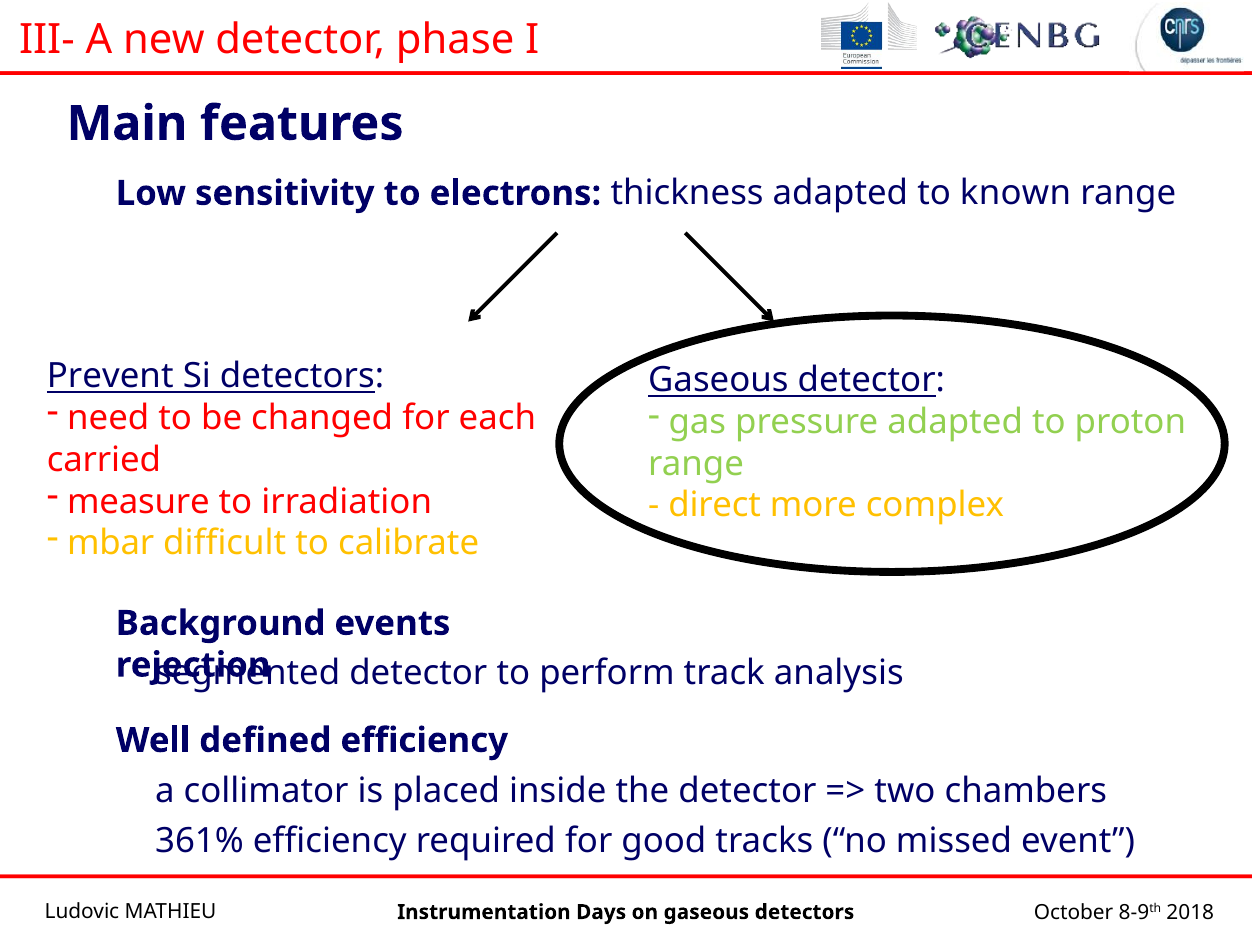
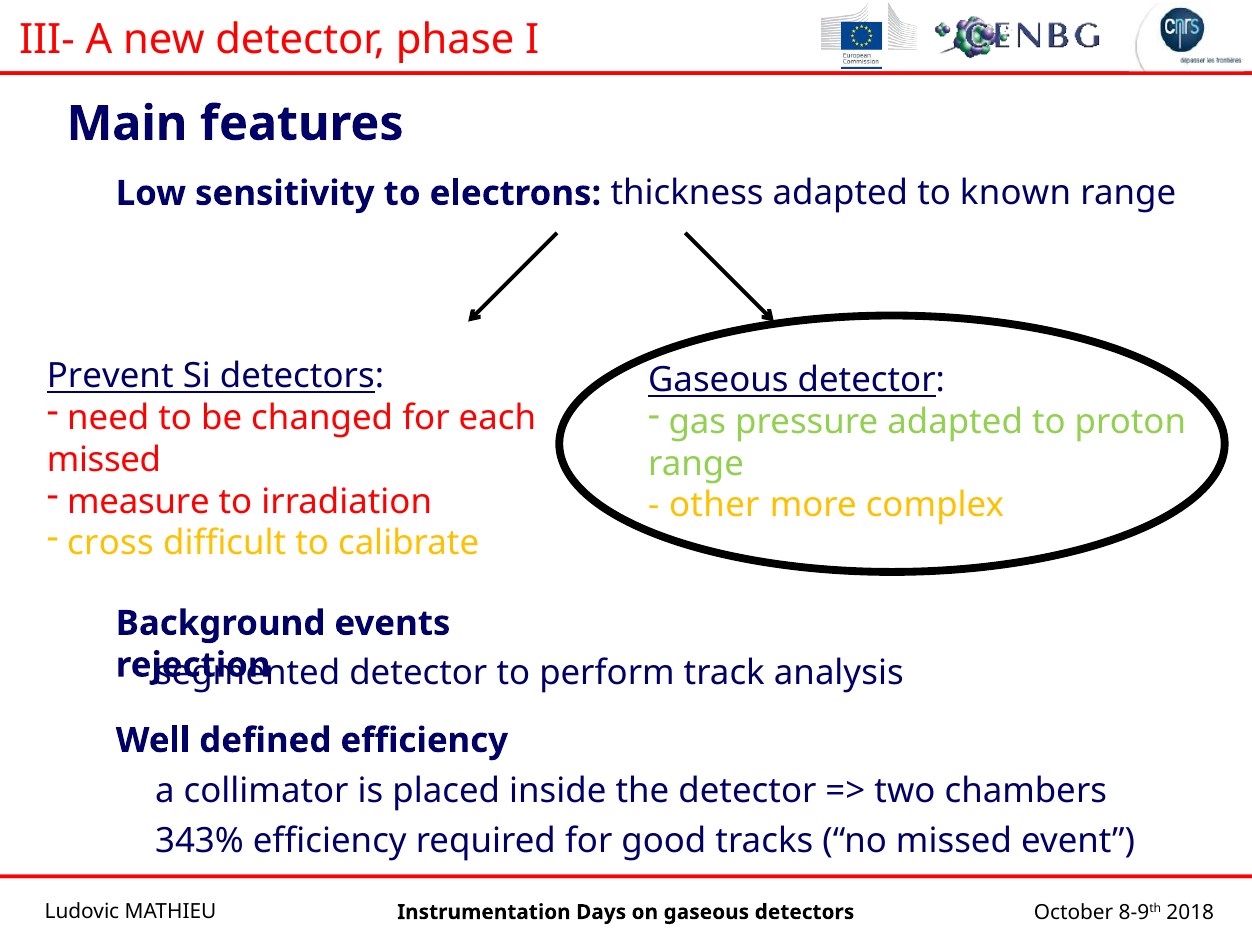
carried at (104, 460): carried -> missed
direct: direct -> other
mbar: mbar -> cross
361%: 361% -> 343%
